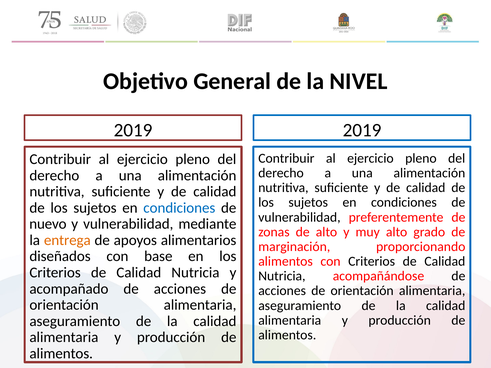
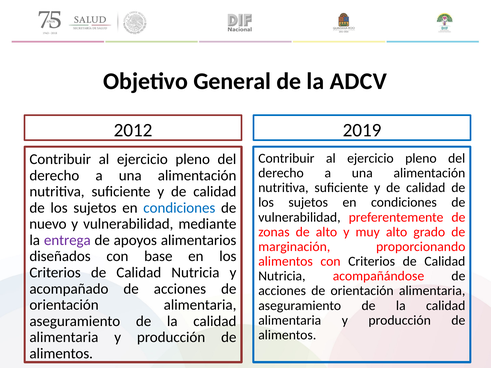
NIVEL: NIVEL -> ADCV
2019 at (133, 130): 2019 -> 2012
entrega colour: orange -> purple
